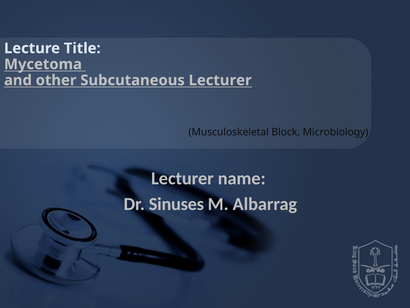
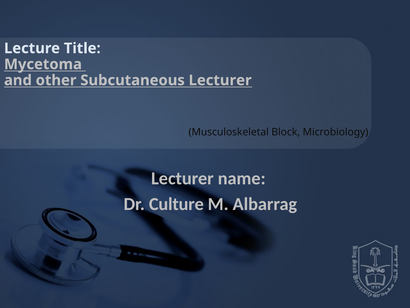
Sinuses: Sinuses -> Culture
